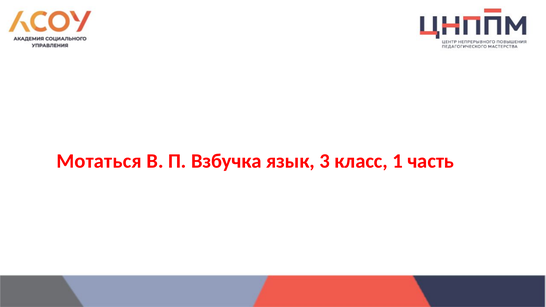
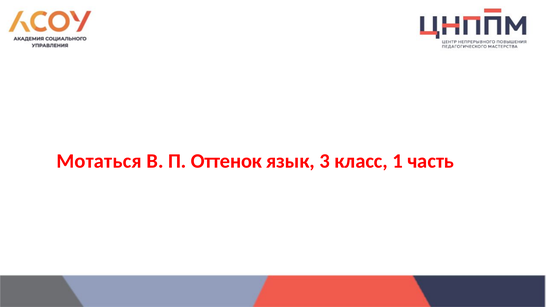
Взбучка: Взбучка -> Оттенок
